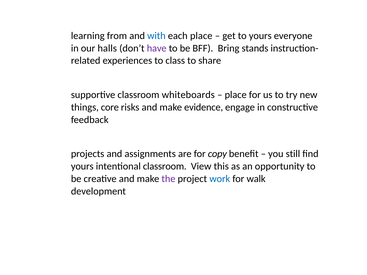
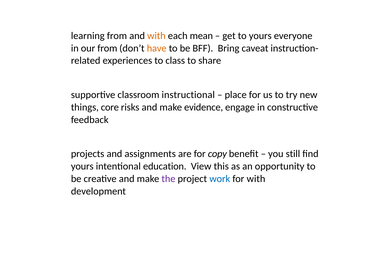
with at (156, 36) colour: blue -> orange
each place: place -> mean
our halls: halls -> from
have colour: purple -> orange
stands: stands -> caveat
whiteboards: whiteboards -> instructional
intentional classroom: classroom -> education
for walk: walk -> with
